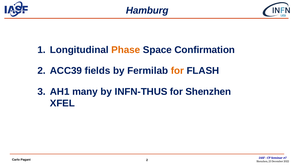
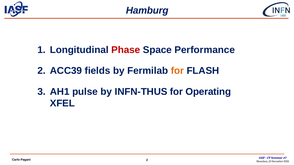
Phase colour: orange -> red
Confirmation: Confirmation -> Performance
many: many -> pulse
for Shenzhen: Shenzhen -> Operating
